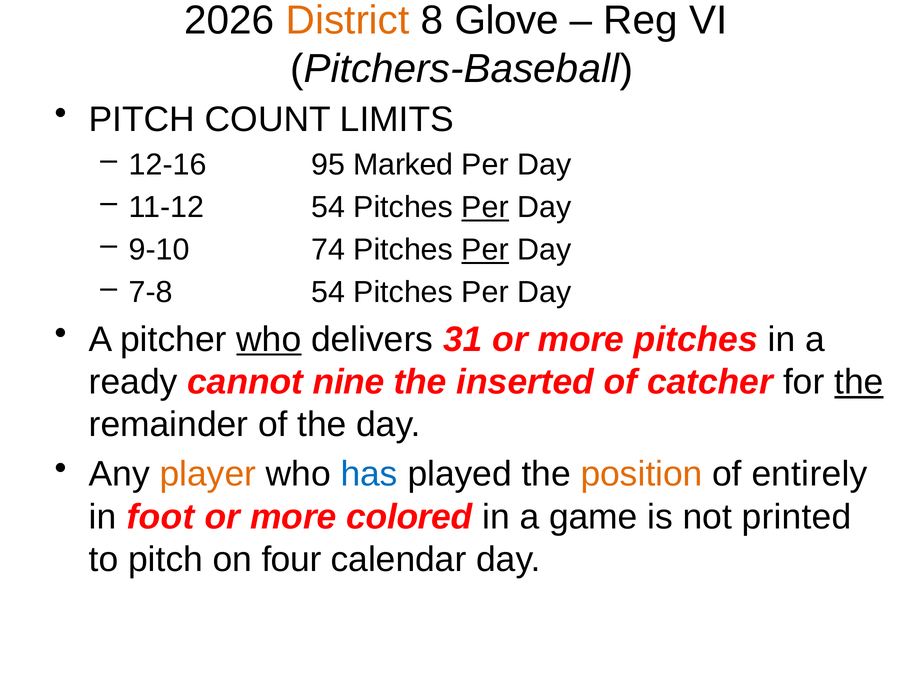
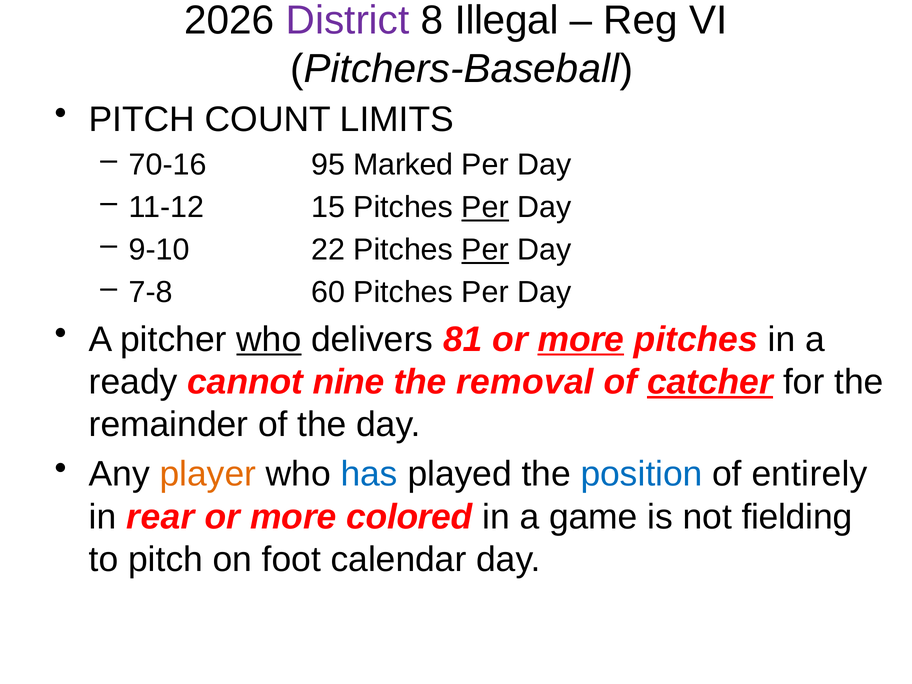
District colour: orange -> purple
Glove: Glove -> Illegal
12-16: 12-16 -> 70-16
11-12 54: 54 -> 15
74: 74 -> 22
7-8 54: 54 -> 60
31: 31 -> 81
more at (581, 339) underline: none -> present
inserted: inserted -> removal
catcher underline: none -> present
the at (859, 382) underline: present -> none
position colour: orange -> blue
foot: foot -> rear
printed: printed -> fielding
four: four -> foot
